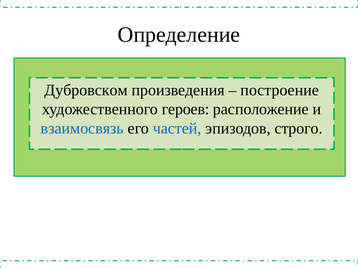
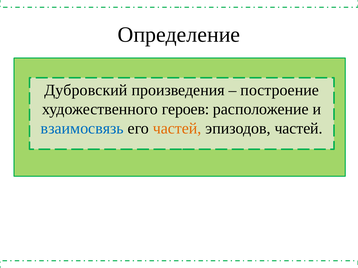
Дубровском: Дубровском -> Дубровский
частей at (177, 129) colour: blue -> orange
эпизодов строго: строго -> частей
